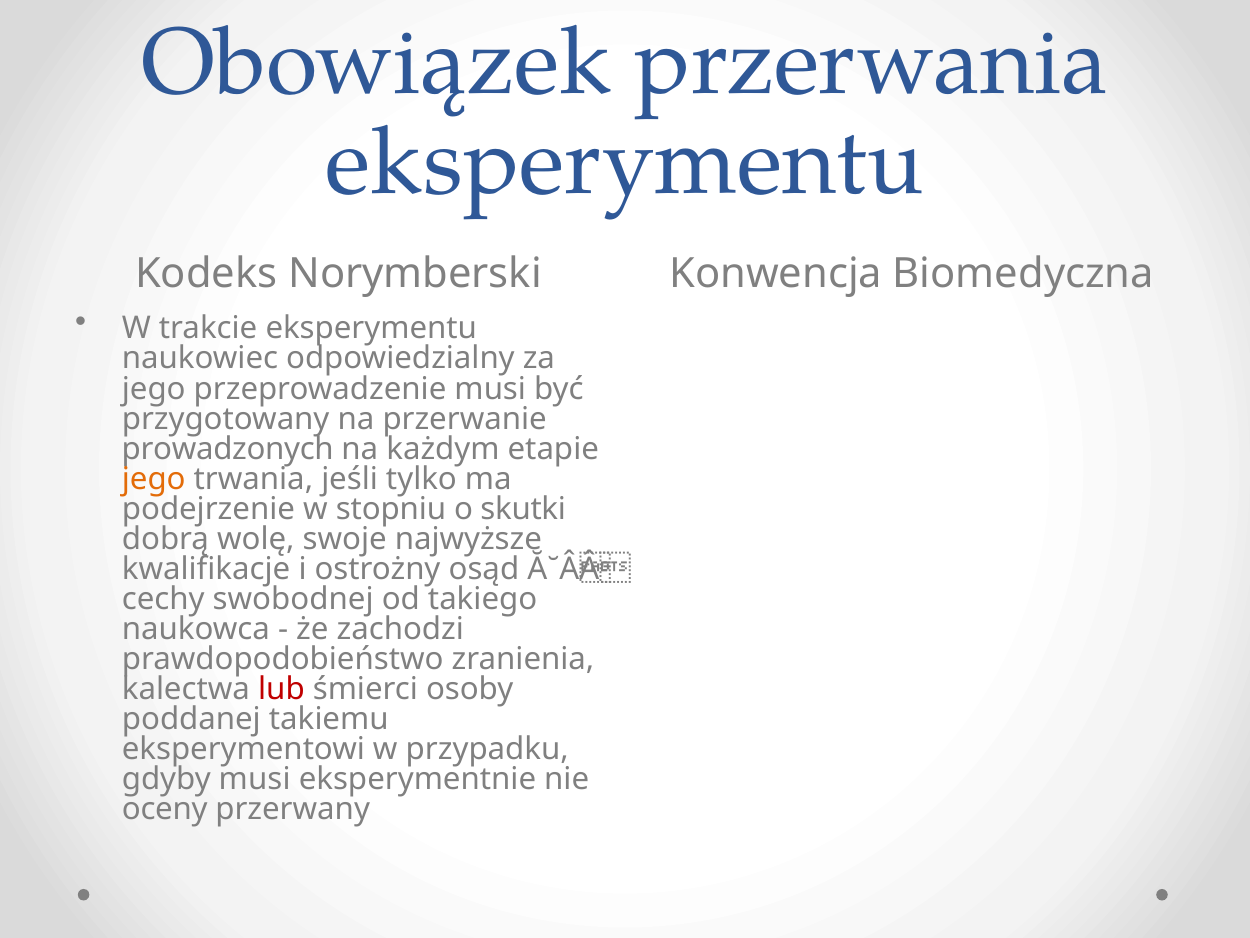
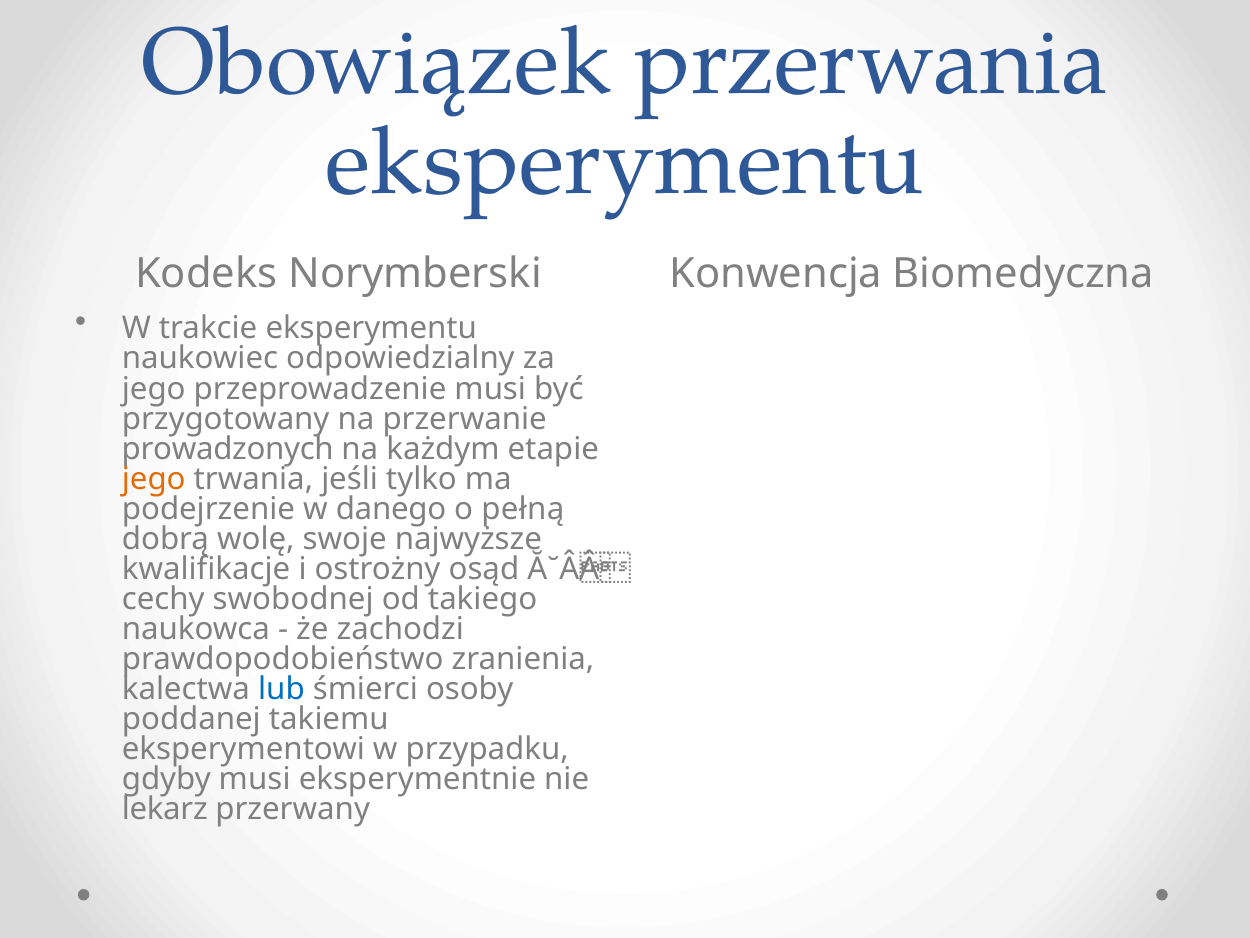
stopniu: stopniu -> danego
skutki: skutki -> pełną
lub colour: red -> blue
oceny: oceny -> lekarz
